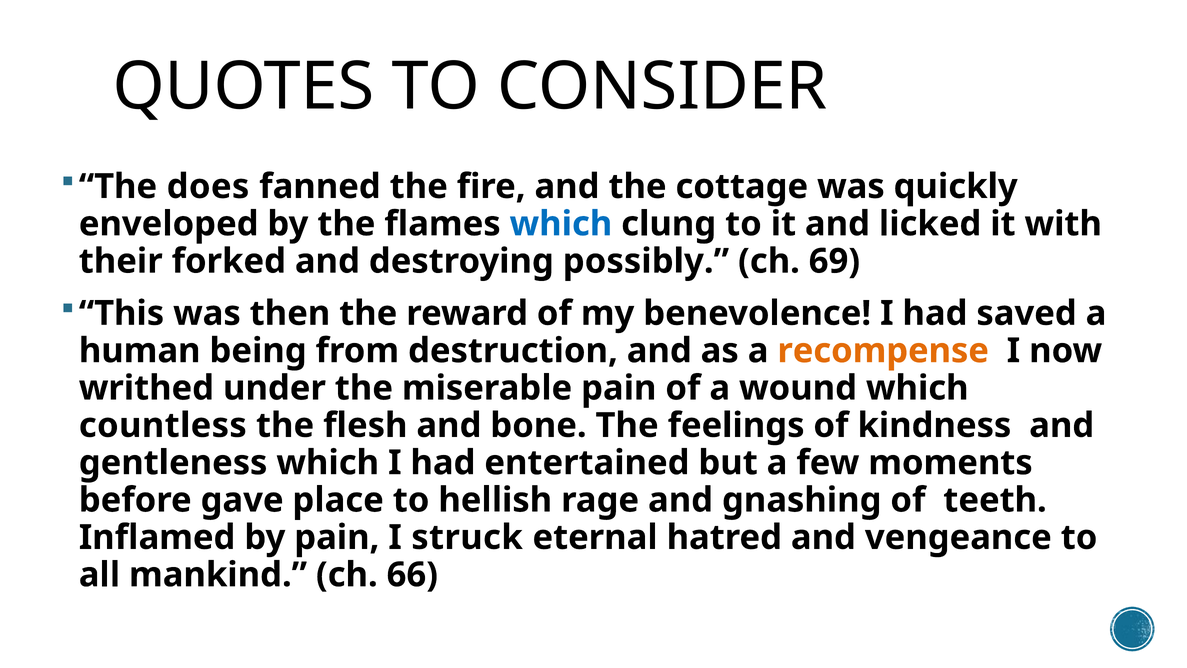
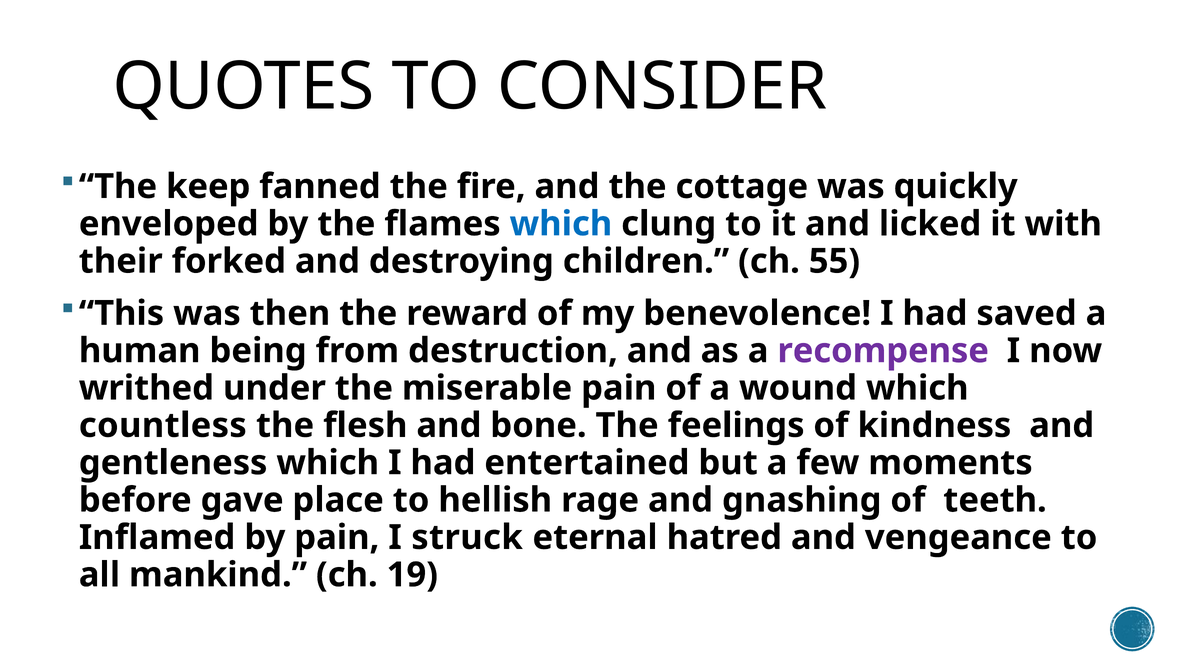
does: does -> keep
possibly: possibly -> children
69: 69 -> 55
recompense colour: orange -> purple
66: 66 -> 19
